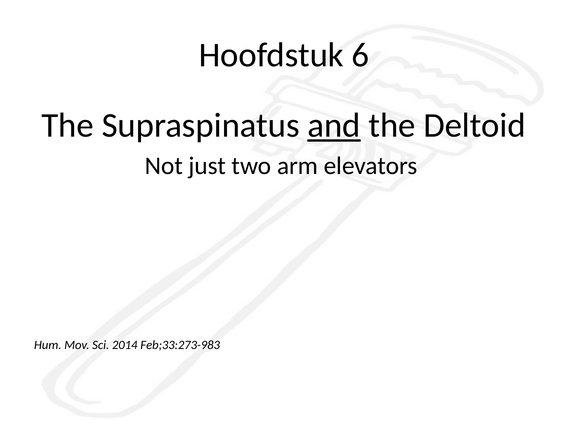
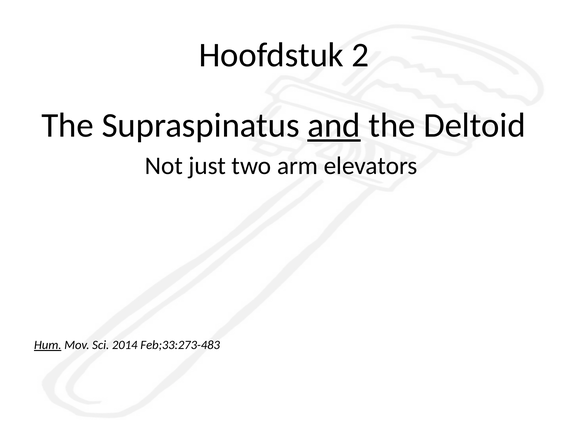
6: 6 -> 2
Hum underline: none -> present
Feb;33:273-983: Feb;33:273-983 -> Feb;33:273-483
